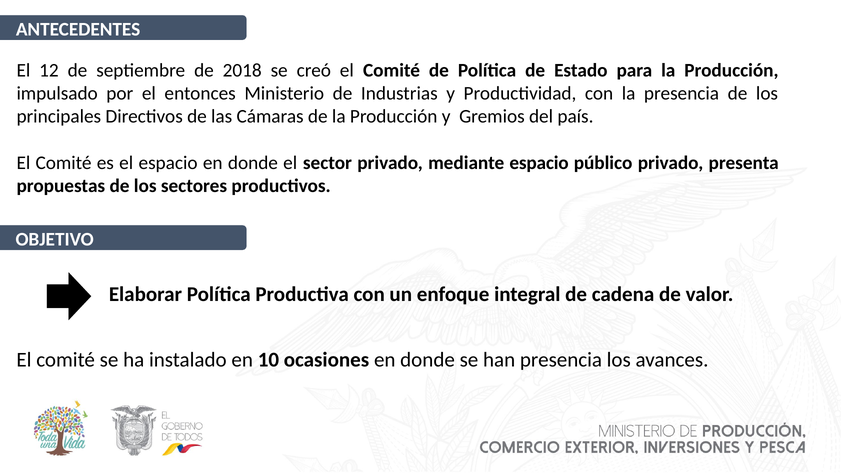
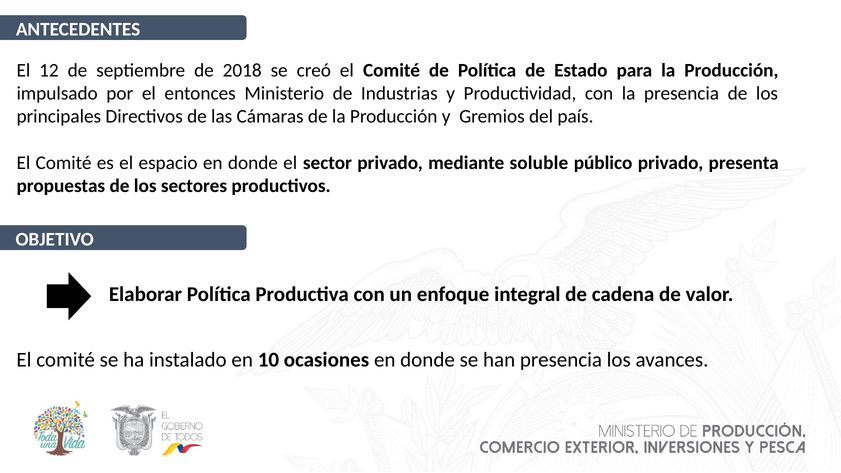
mediante espacio: espacio -> soluble
